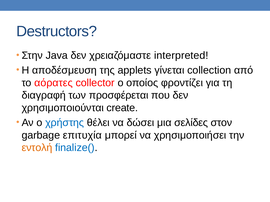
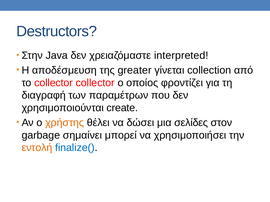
applets: applets -> greater
το αόρατες: αόρατες -> collector
προσφέρεται: προσφέρεται -> παραμέτρων
χρήστης colour: blue -> orange
επιτυχία: επιτυχία -> σημαίνει
